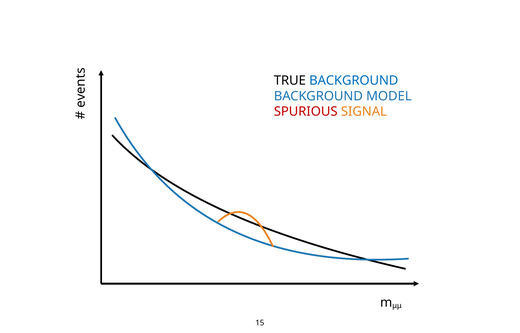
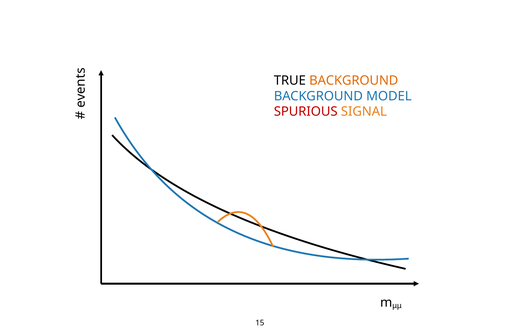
BACKGROUND at (354, 80) colour: blue -> orange
